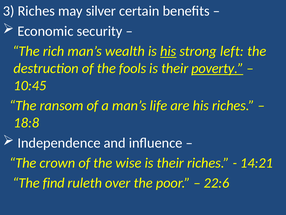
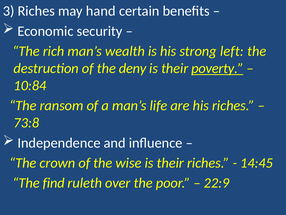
silver: silver -> hand
his at (168, 51) underline: present -> none
fools: fools -> deny
10:45: 10:45 -> 10:84
18:8: 18:8 -> 73:8
14:21: 14:21 -> 14:45
22:6: 22:6 -> 22:9
